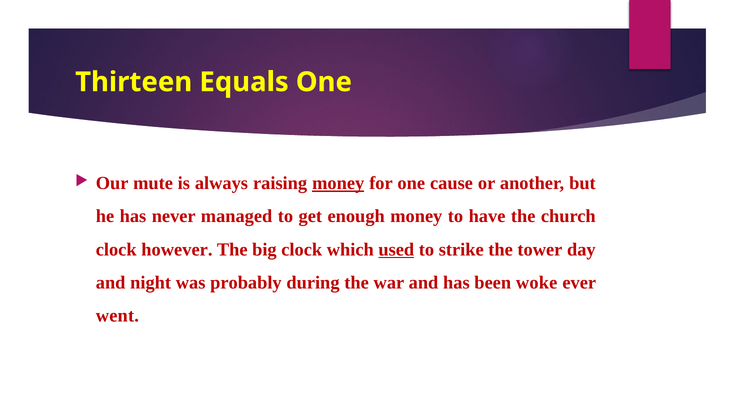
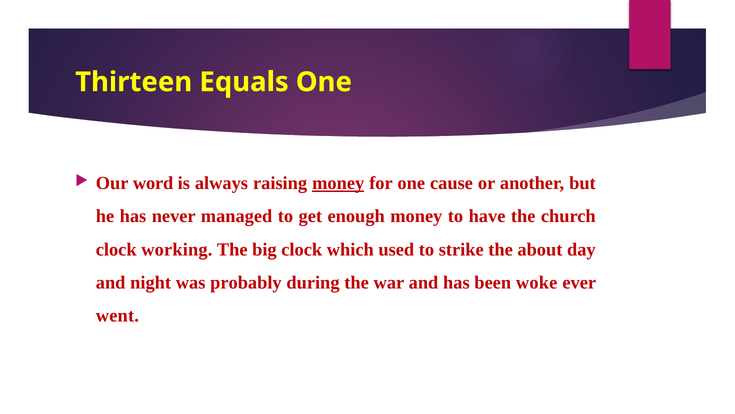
mute: mute -> word
however: however -> working
used underline: present -> none
tower: tower -> about
